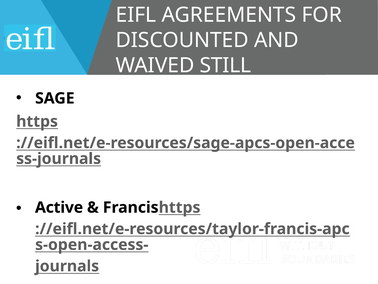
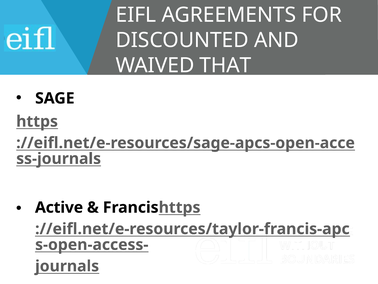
STILL: STILL -> THAT
